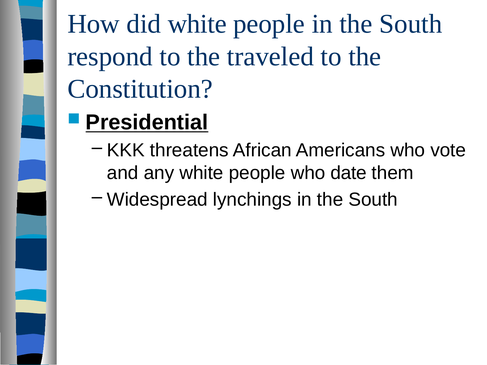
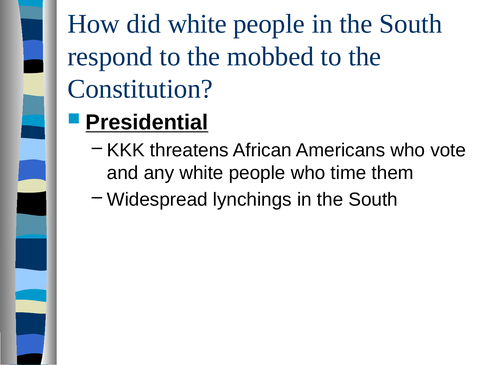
traveled: traveled -> mobbed
date: date -> time
